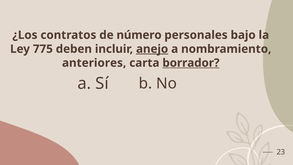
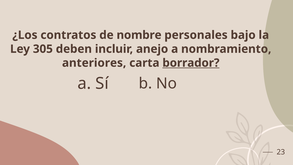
número: número -> nombre
775: 775 -> 305
anejo underline: present -> none
